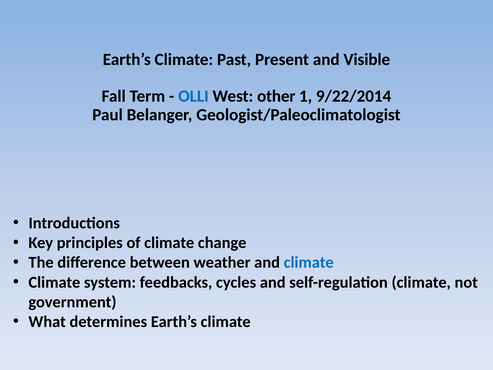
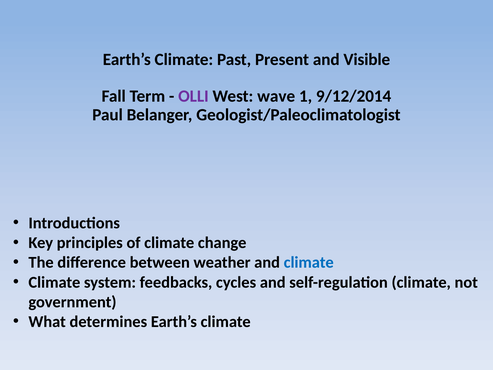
OLLI colour: blue -> purple
other: other -> wave
9/22/2014: 9/22/2014 -> 9/12/2014
